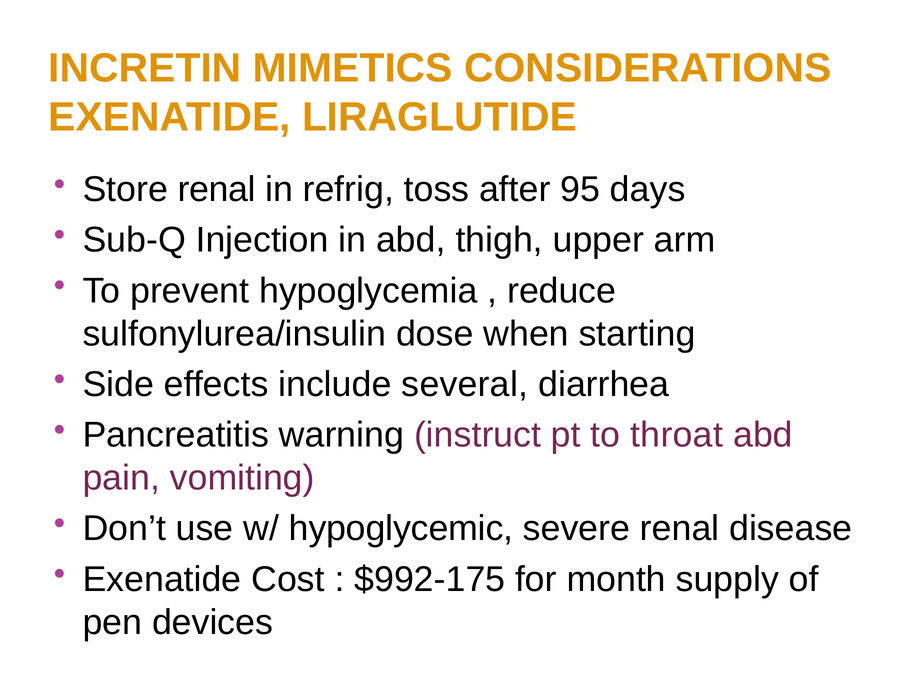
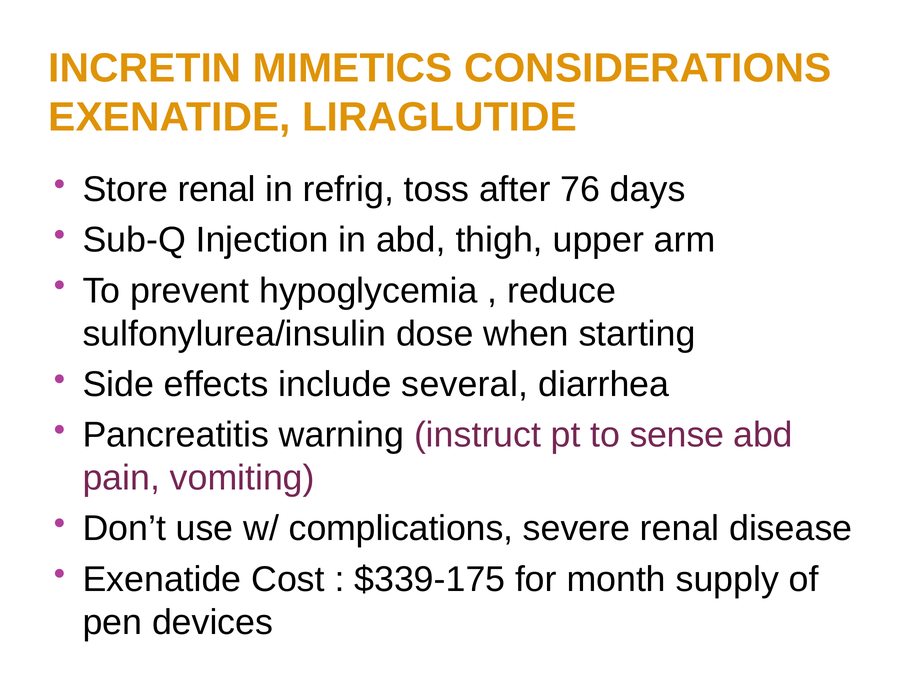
95: 95 -> 76
throat: throat -> sense
hypoglycemic: hypoglycemic -> complications
$992-175: $992-175 -> $339-175
